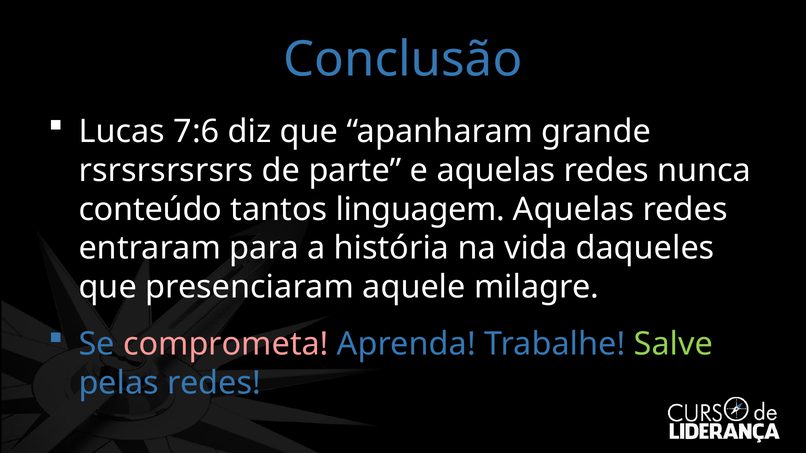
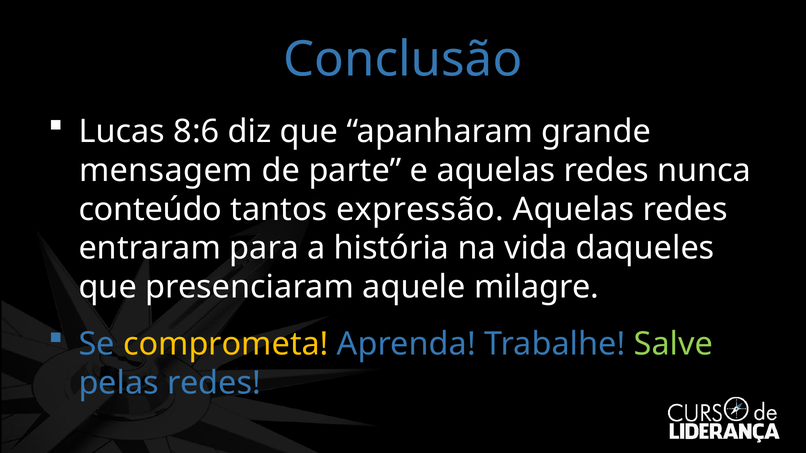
7:6: 7:6 -> 8:6
rsrsrsrsrsrs: rsrsrsrsrsrs -> mensagem
linguagem: linguagem -> expressão
comprometa colour: pink -> yellow
